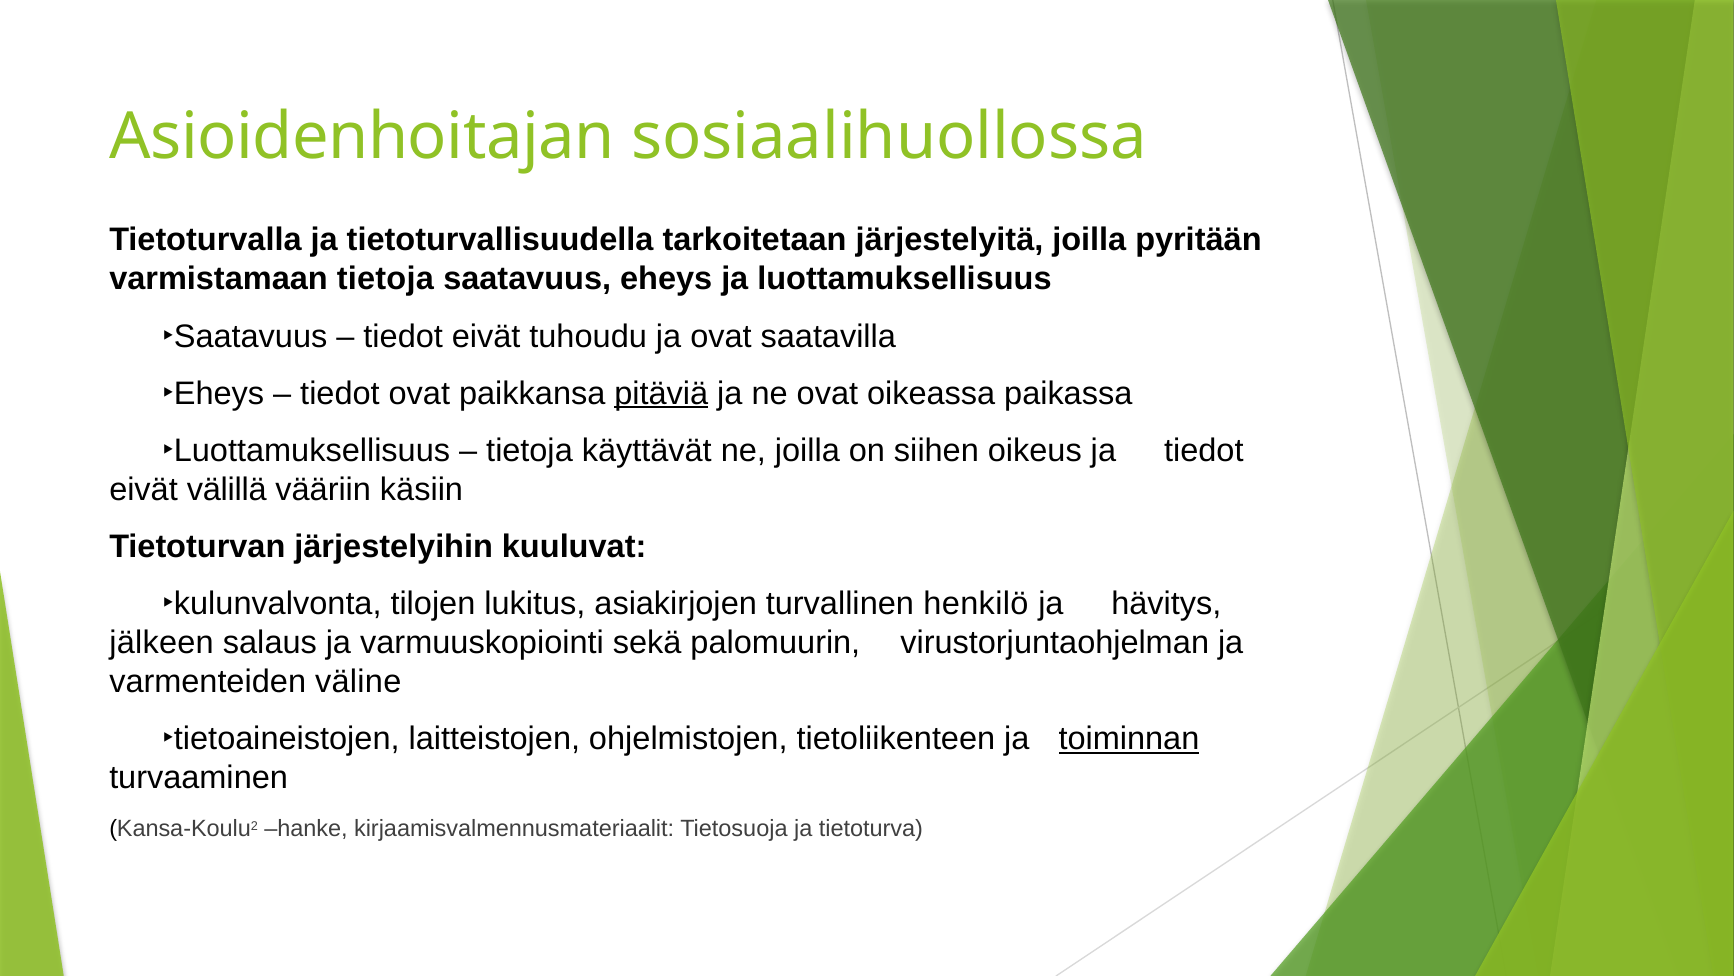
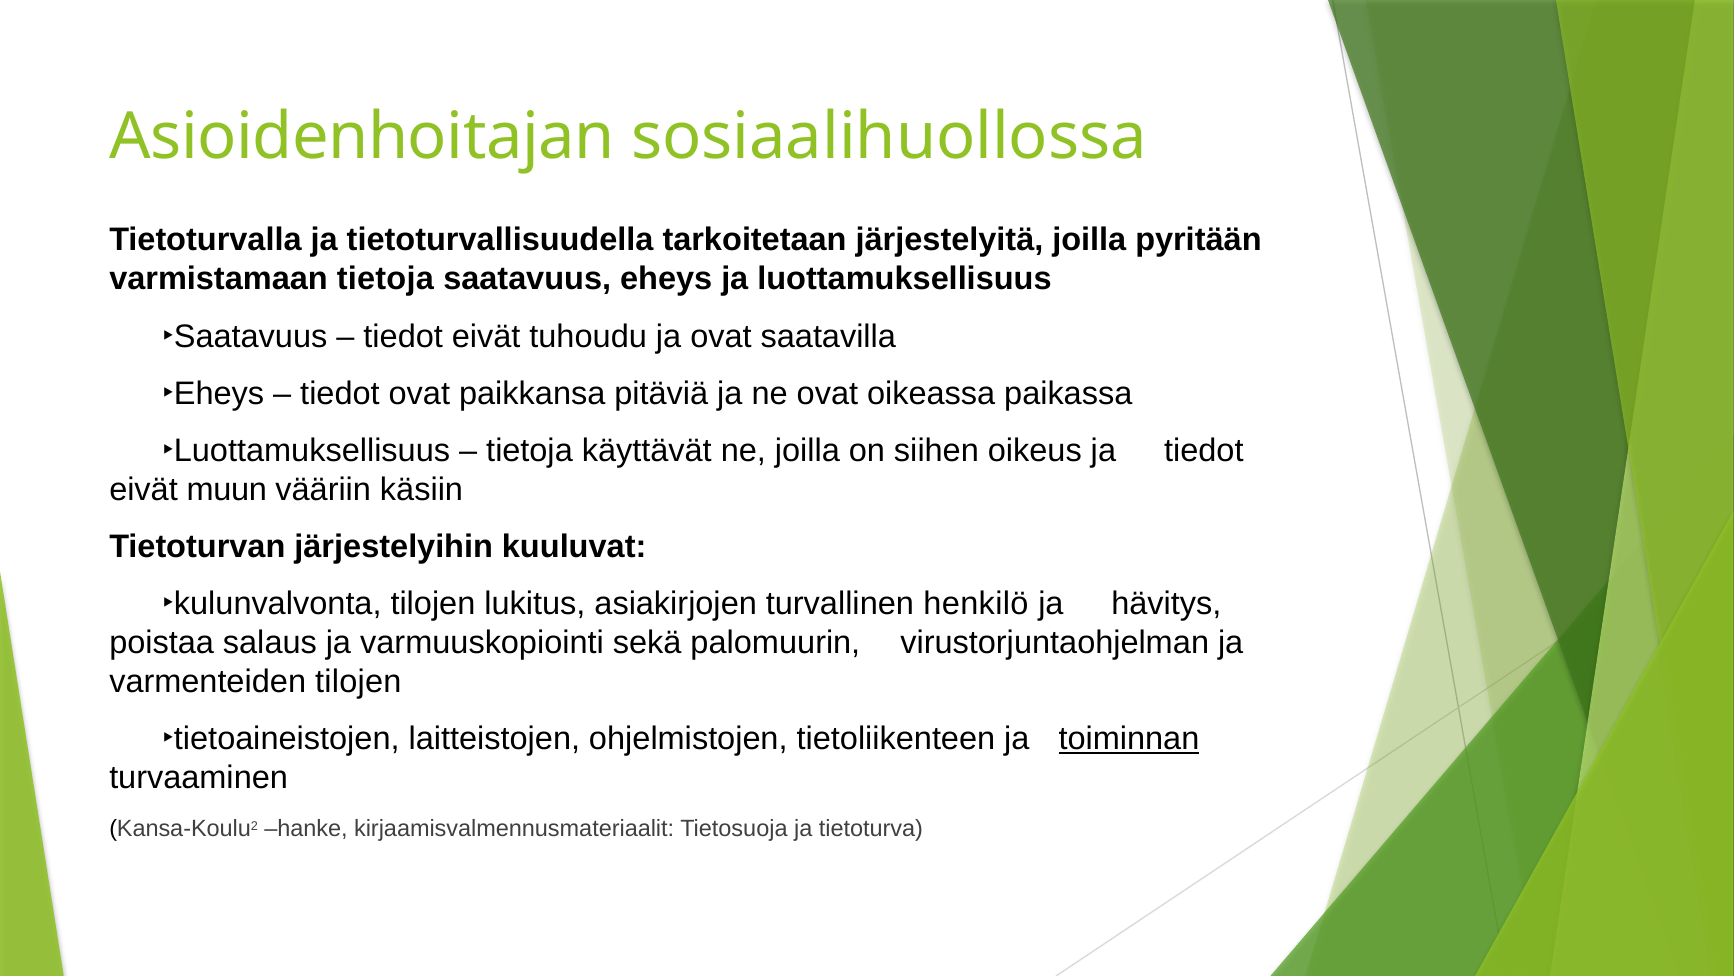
pitäviä underline: present -> none
välillä: välillä -> muun
jälkeen: jälkeen -> poistaa
varmenteiden väline: väline -> tilojen
